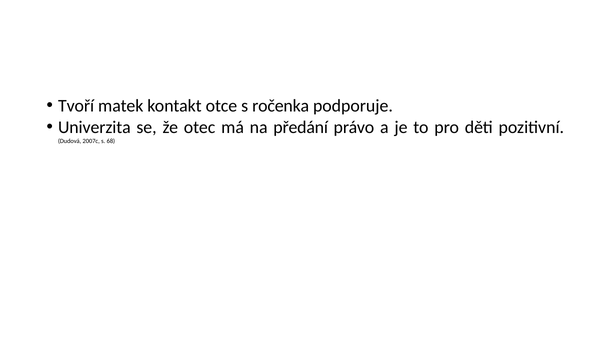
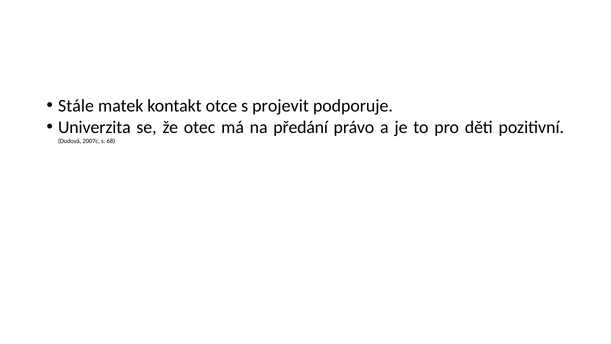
Tvoří: Tvoří -> Stále
ročenka: ročenka -> projevit
